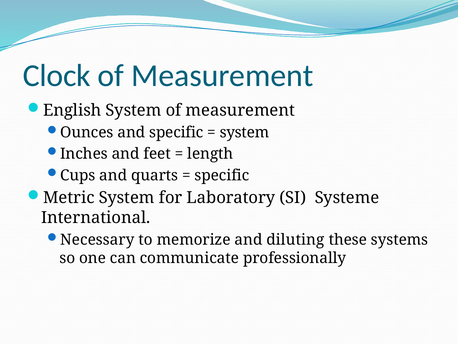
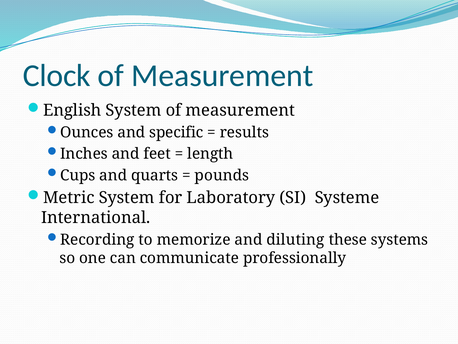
system at (244, 132): system -> results
specific at (222, 175): specific -> pounds
Necessary: Necessary -> Recording
